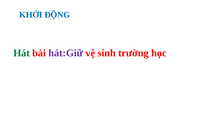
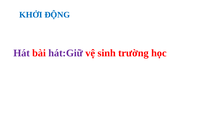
Hát colour: green -> purple
